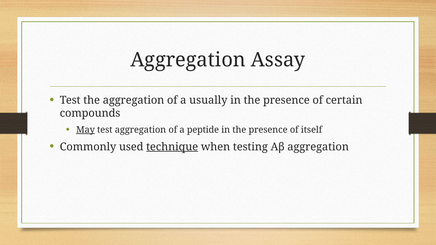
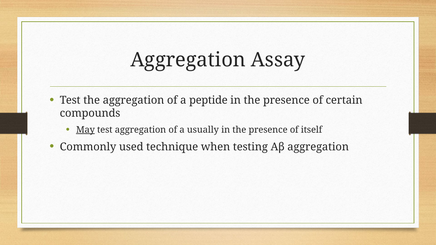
usually: usually -> peptide
peptide: peptide -> usually
technique underline: present -> none
